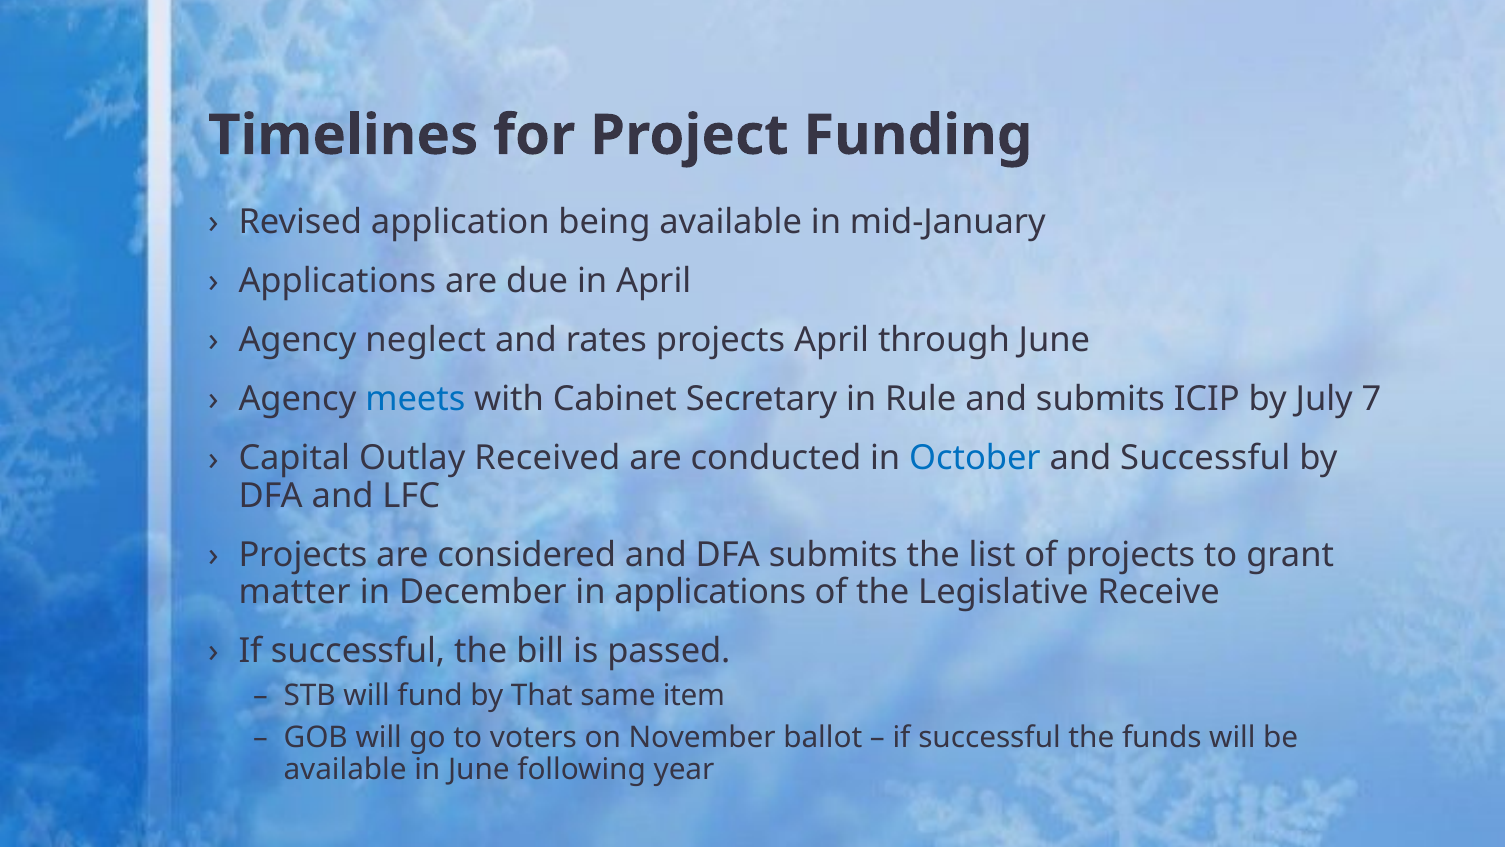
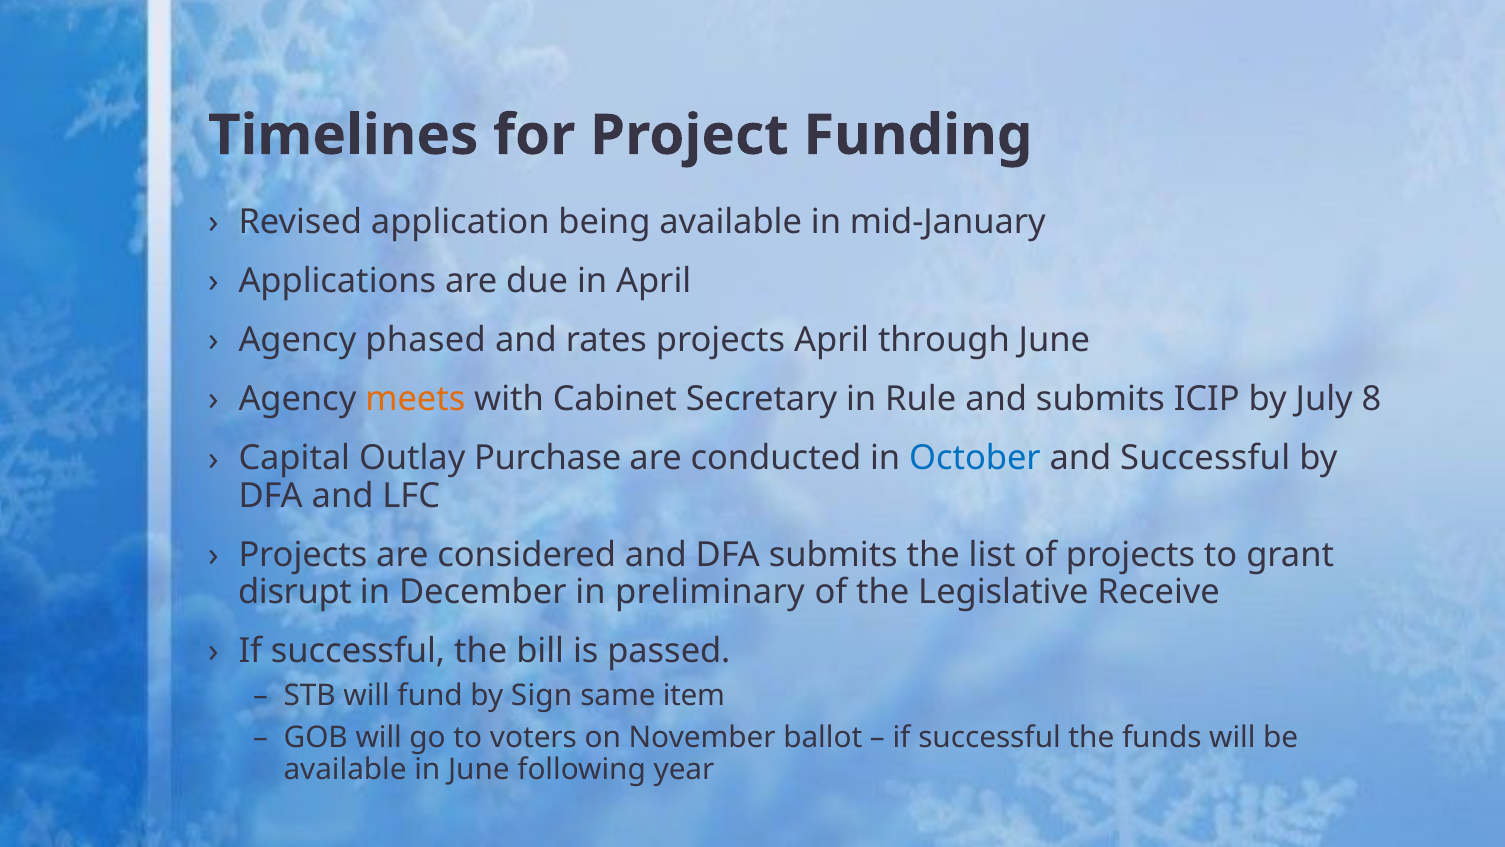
neglect: neglect -> phased
meets colour: blue -> orange
7: 7 -> 8
Received: Received -> Purchase
matter: matter -> disrupt
in applications: applications -> preliminary
That: That -> Sign
